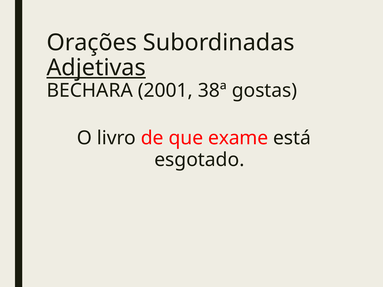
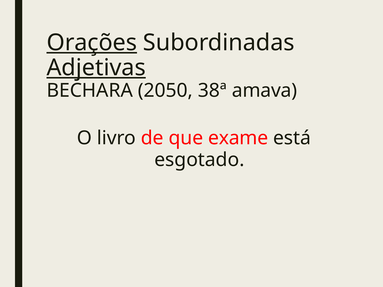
Orações underline: none -> present
2001: 2001 -> 2050
gostas: gostas -> amava
